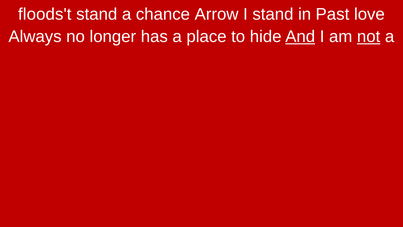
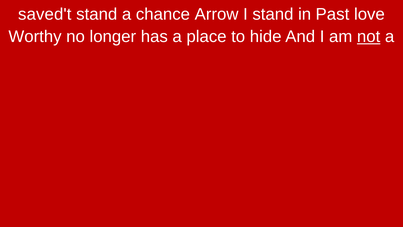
floods't: floods't -> saved't
Always: Always -> Worthy
And underline: present -> none
